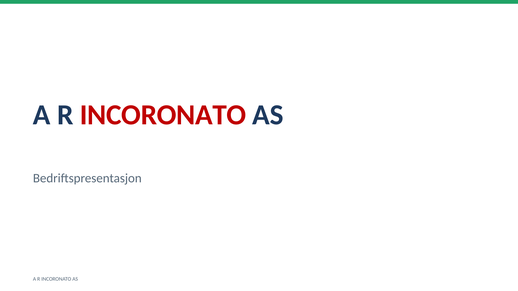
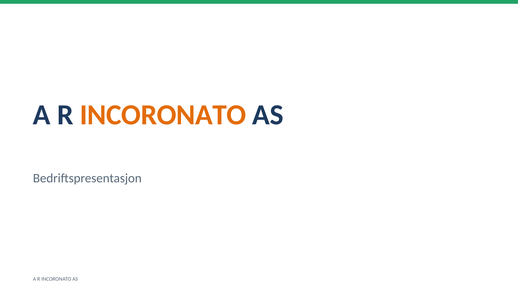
INCORONATO at (163, 115) colour: red -> orange
